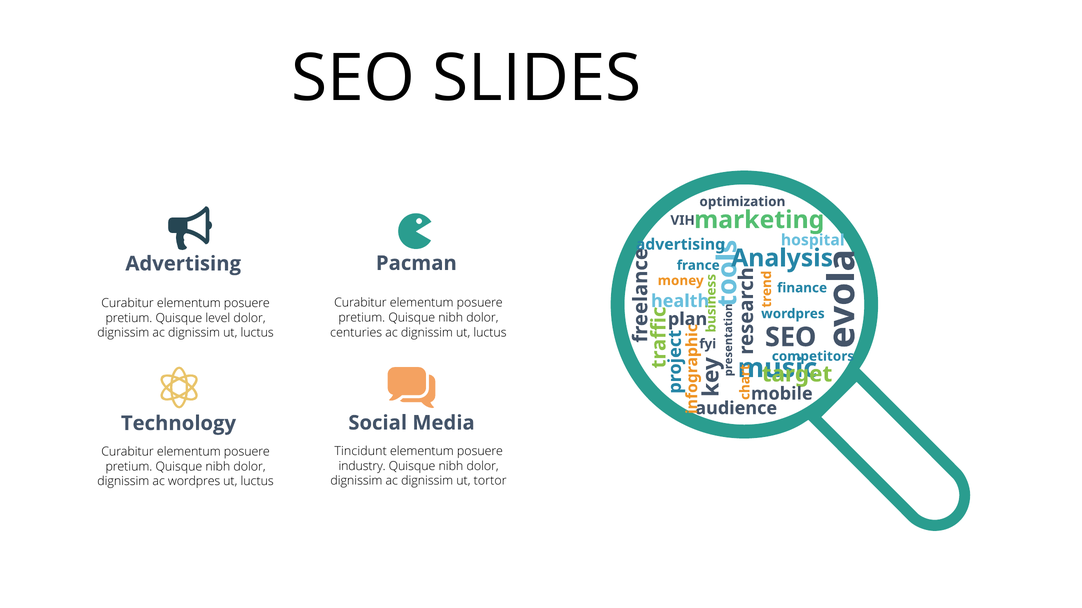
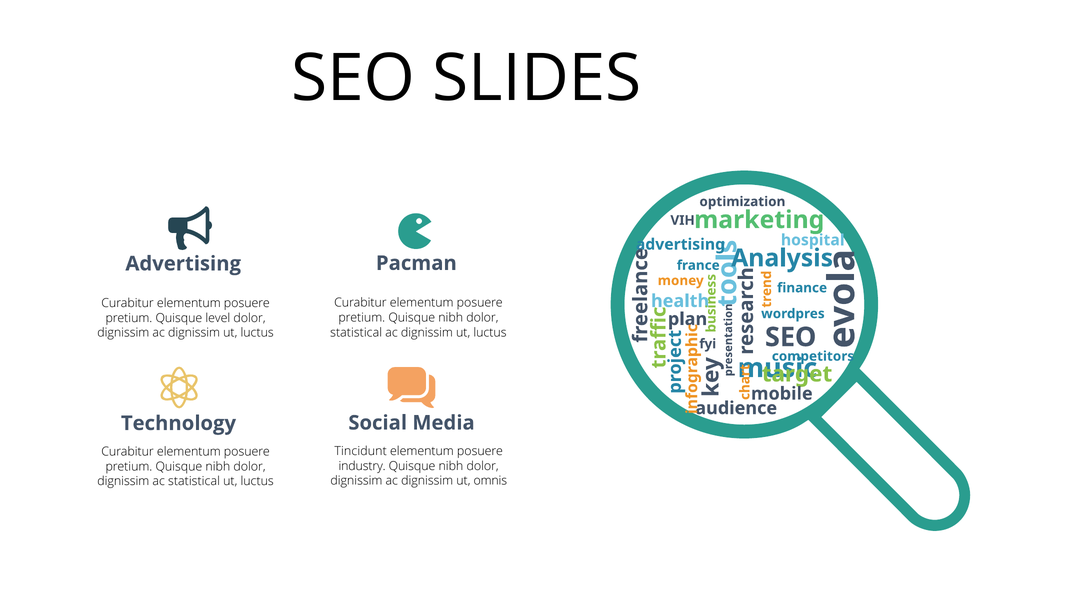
centuries at (356, 333): centuries -> statistical
tortor: tortor -> omnis
ac wordpres: wordpres -> statistical
